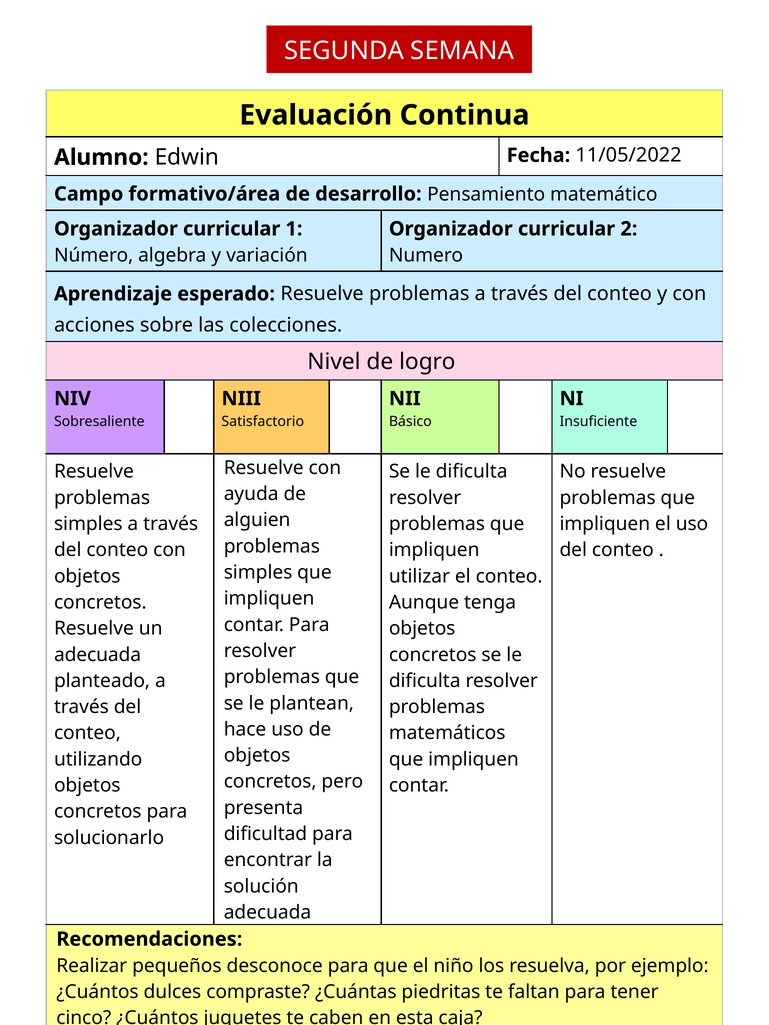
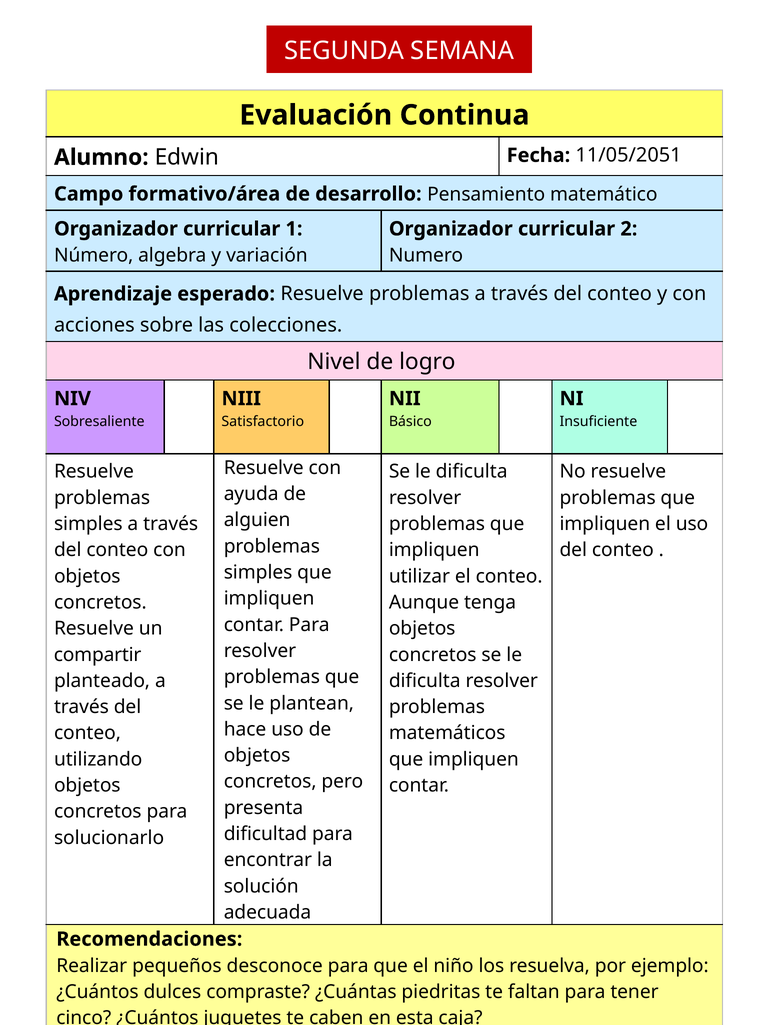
11/05/2022: 11/05/2022 -> 11/05/2051
adecuada at (98, 655): adecuada -> compartir
